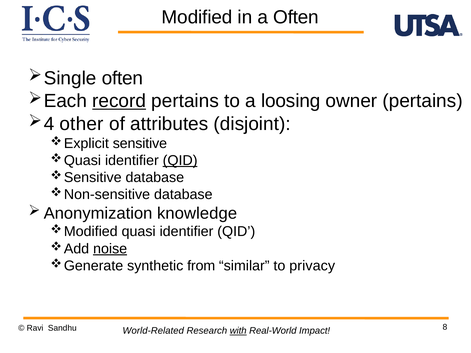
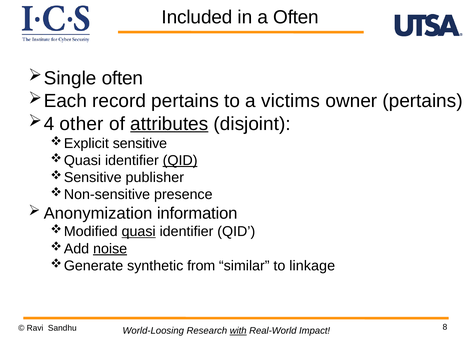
Modified: Modified -> Included
record underline: present -> none
loosing: loosing -> victims
attributes underline: none -> present
database at (155, 178): database -> publisher
database at (183, 195): database -> presence
knowledge: knowledge -> information
quasi underline: none -> present
privacy: privacy -> linkage
World-Related: World-Related -> World-Loosing
